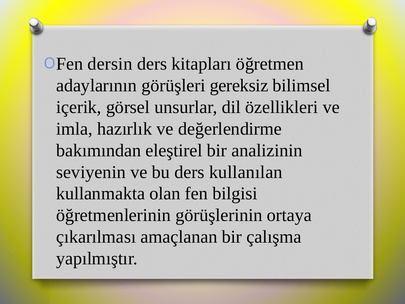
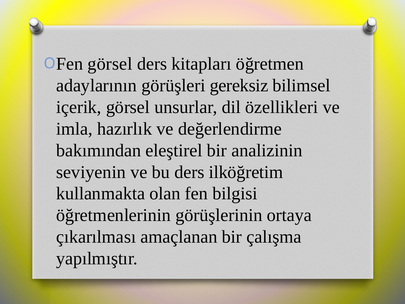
Fen dersin: dersin -> görsel
kullanılan: kullanılan -> ilköğretim
